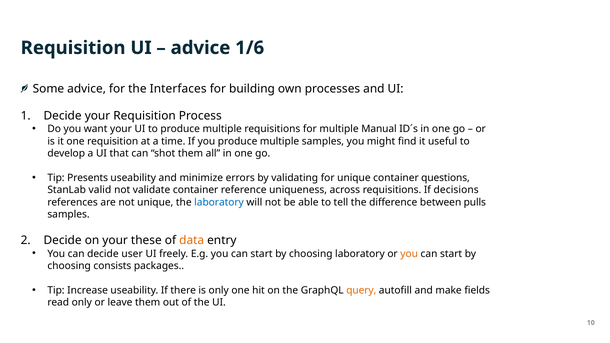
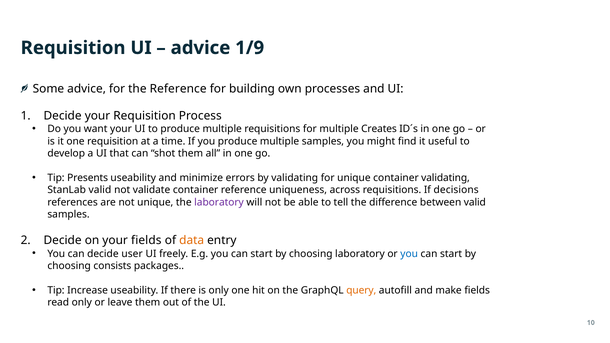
1/6: 1/6 -> 1/9
the Interfaces: Interfaces -> Reference
Manual: Manual -> Creates
container questions: questions -> validating
laboratory at (219, 202) colour: blue -> purple
between pulls: pulls -> valid
your these: these -> fields
you at (409, 254) colour: orange -> blue
